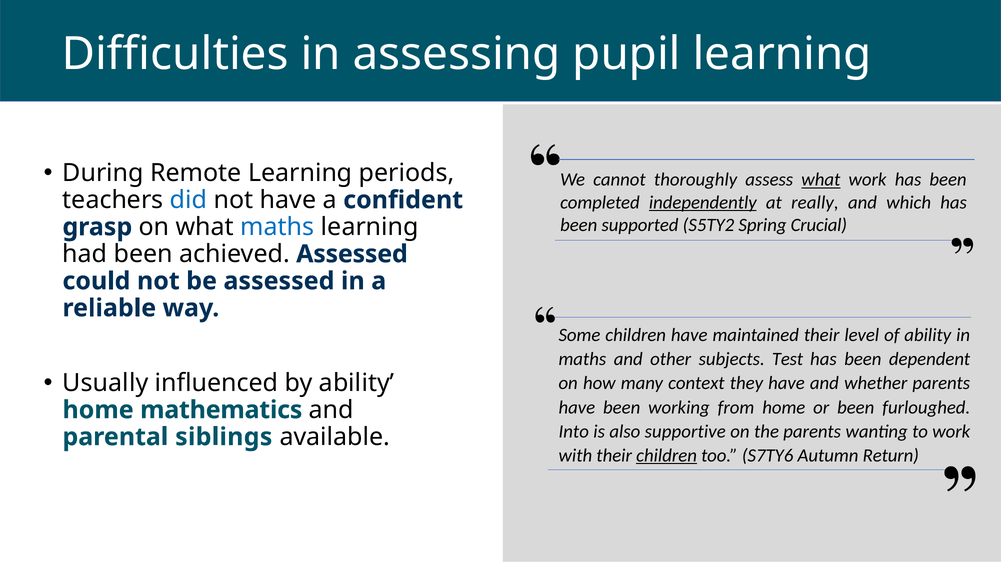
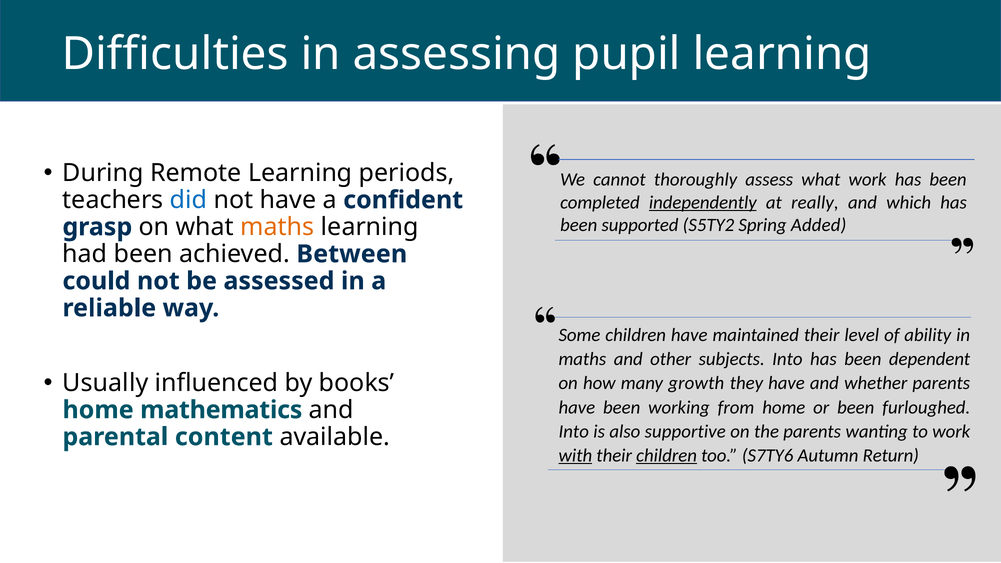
what at (821, 180) underline: present -> none
Crucial: Crucial -> Added
maths at (277, 227) colour: blue -> orange
achieved Assessed: Assessed -> Between
subjects Test: Test -> Into
by ability: ability -> books
context: context -> growth
siblings: siblings -> content
with underline: none -> present
